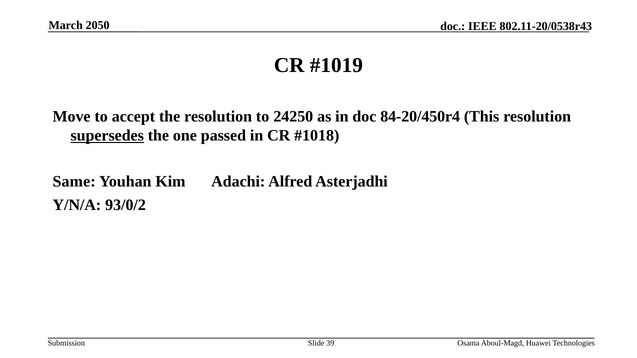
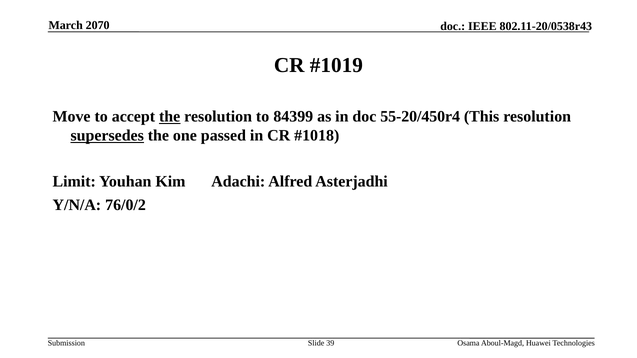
2050: 2050 -> 2070
the at (170, 117) underline: none -> present
24250: 24250 -> 84399
84-20/450r4: 84-20/450r4 -> 55-20/450r4
Same: Same -> Limit
93/0/2: 93/0/2 -> 76/0/2
